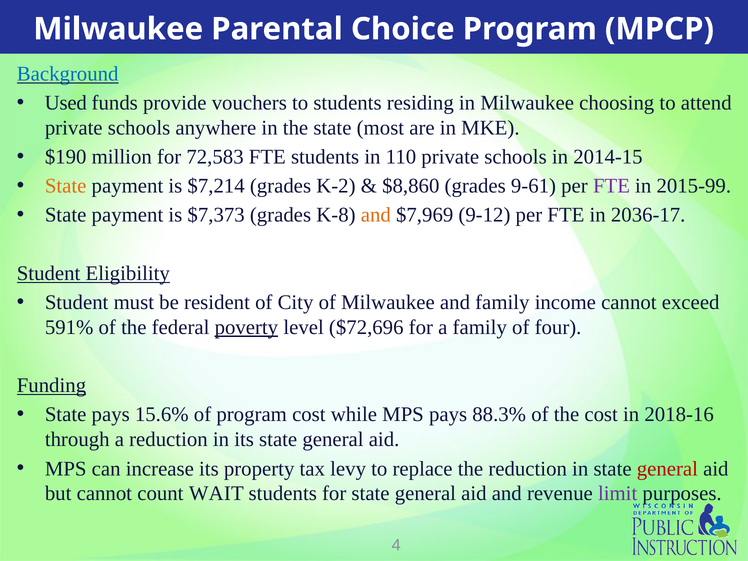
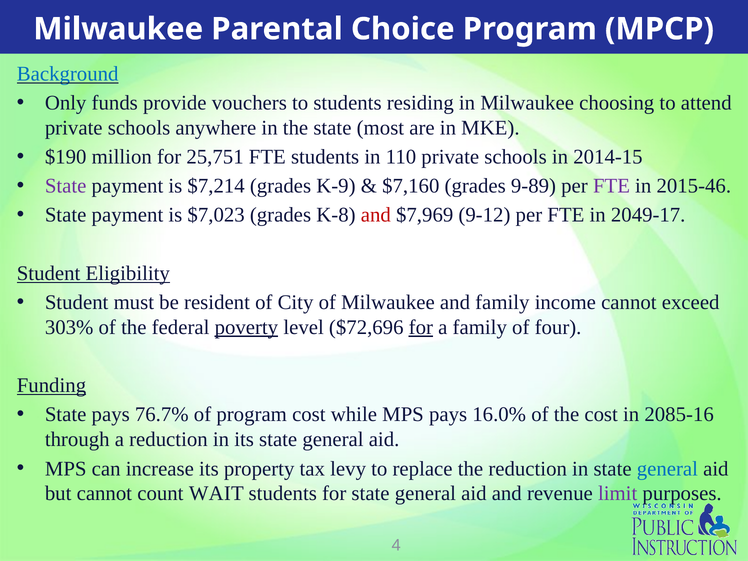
Used: Used -> Only
72,583: 72,583 -> 25,751
State at (66, 186) colour: orange -> purple
K-2: K-2 -> K-9
$8,860: $8,860 -> $7,160
9-61: 9-61 -> 9-89
2015-99: 2015-99 -> 2015-46
$7,373: $7,373 -> $7,023
and at (376, 215) colour: orange -> red
2036-17: 2036-17 -> 2049-17
591%: 591% -> 303%
for at (421, 327) underline: none -> present
15.6%: 15.6% -> 76.7%
88.3%: 88.3% -> 16.0%
2018-16: 2018-16 -> 2085-16
general at (667, 469) colour: red -> blue
